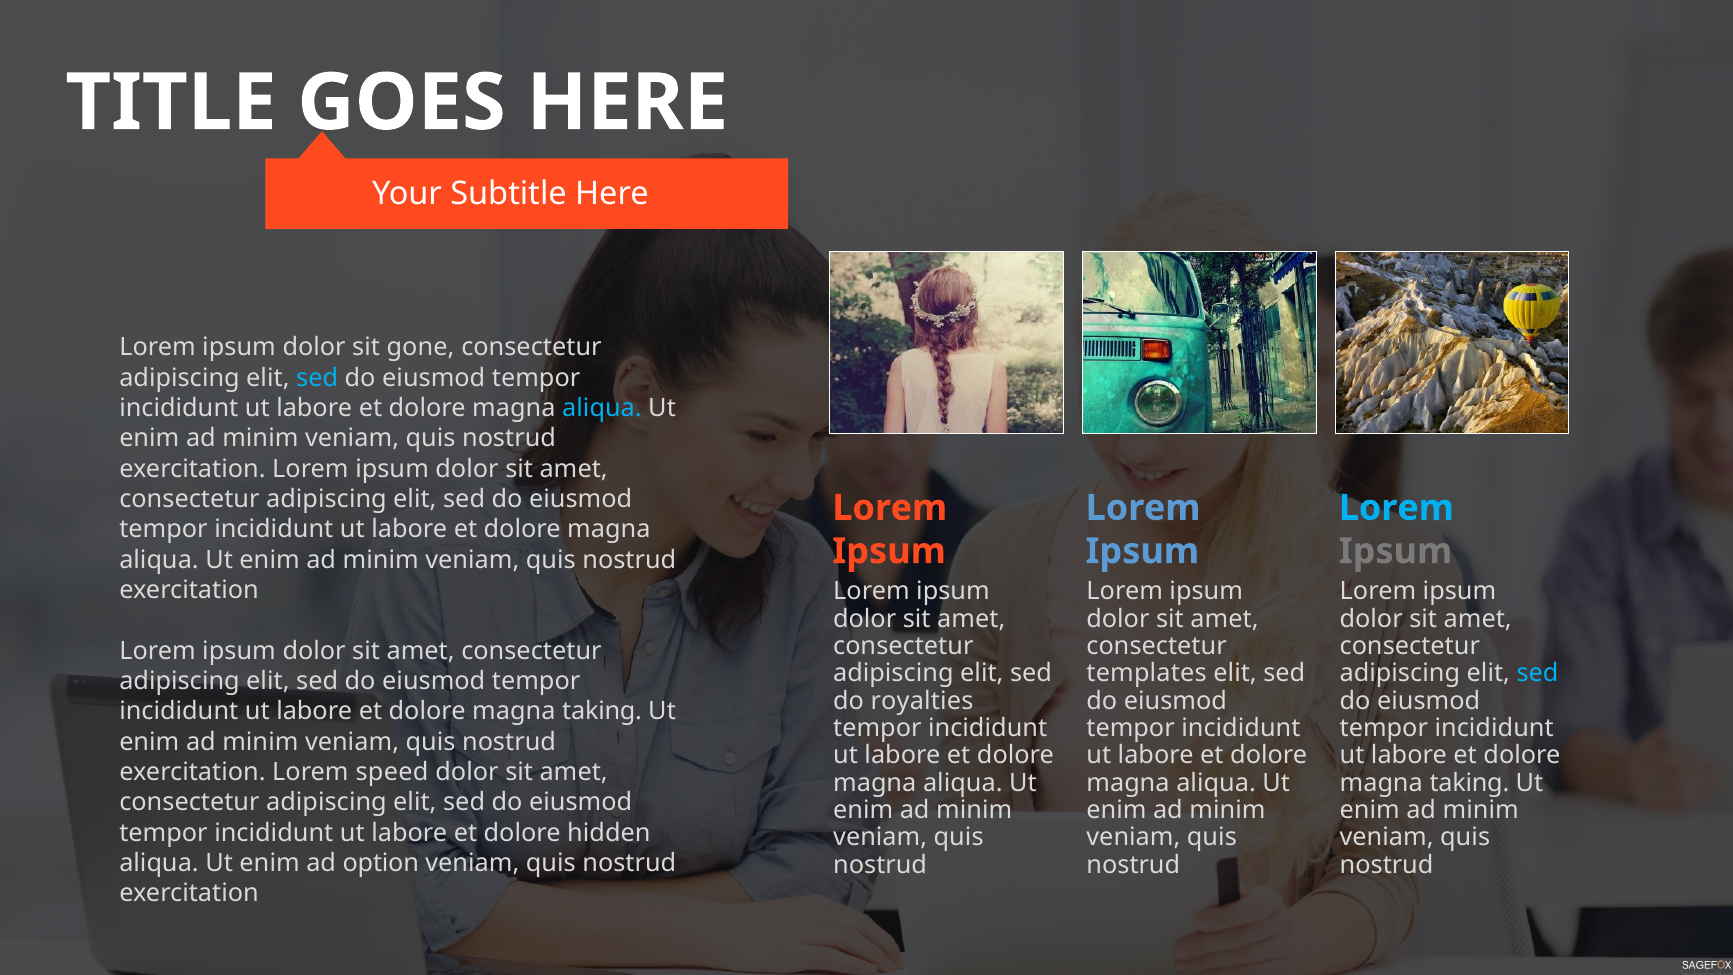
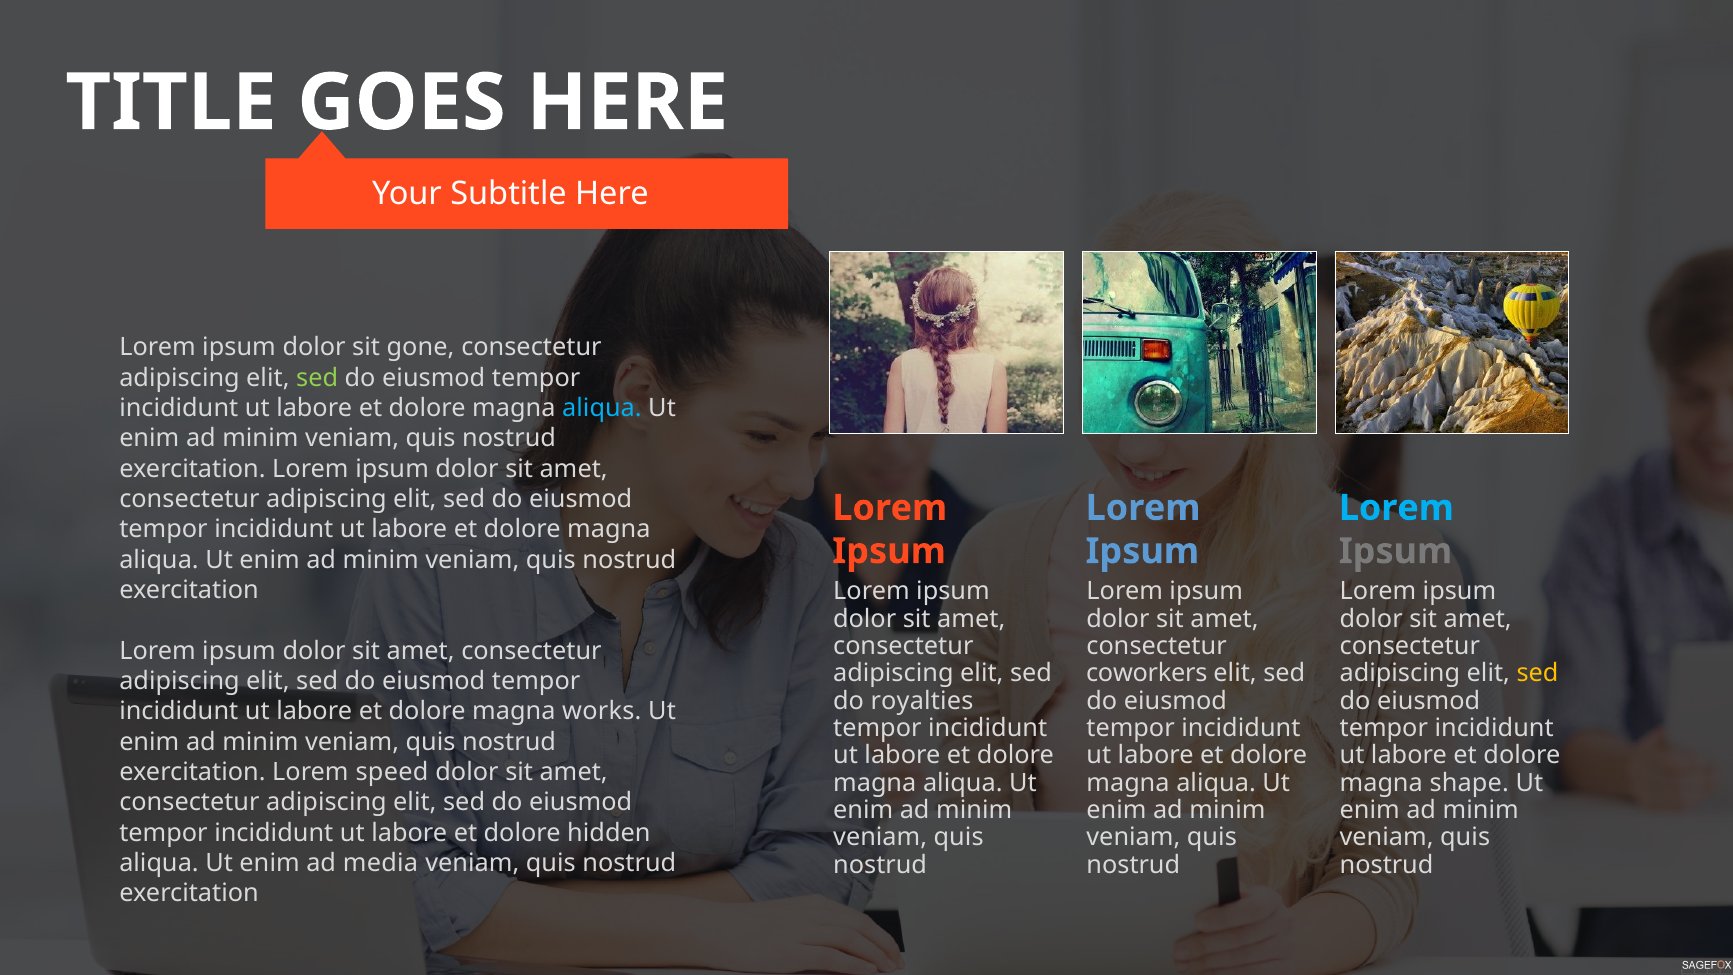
sed at (317, 378) colour: light blue -> light green
templates: templates -> coworkers
sed at (1538, 673) colour: light blue -> yellow
taking at (602, 711): taking -> works
taking at (1469, 783): taking -> shape
option: option -> media
